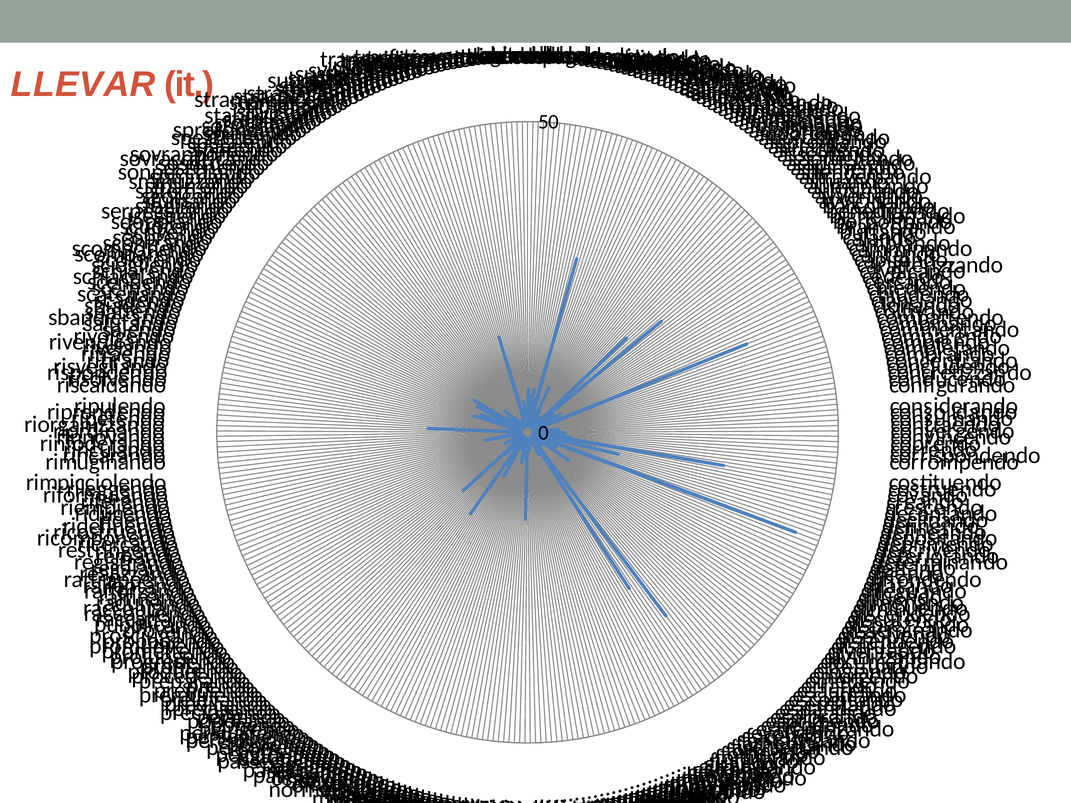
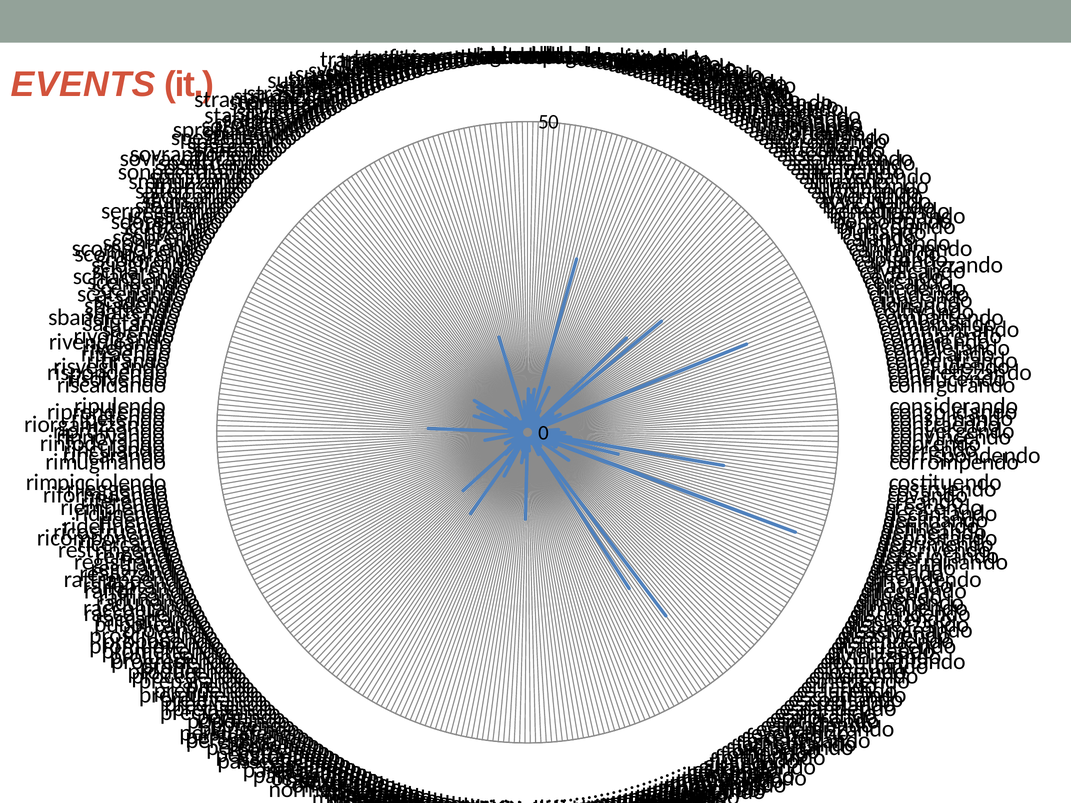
LLEVAR: LLEVAR -> EVENTS
